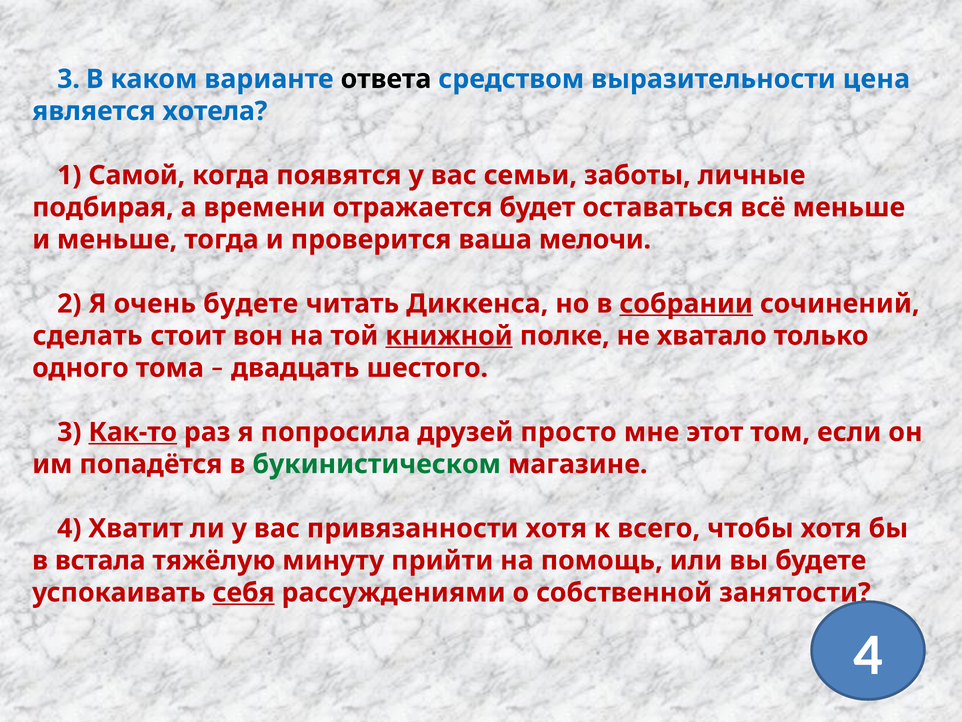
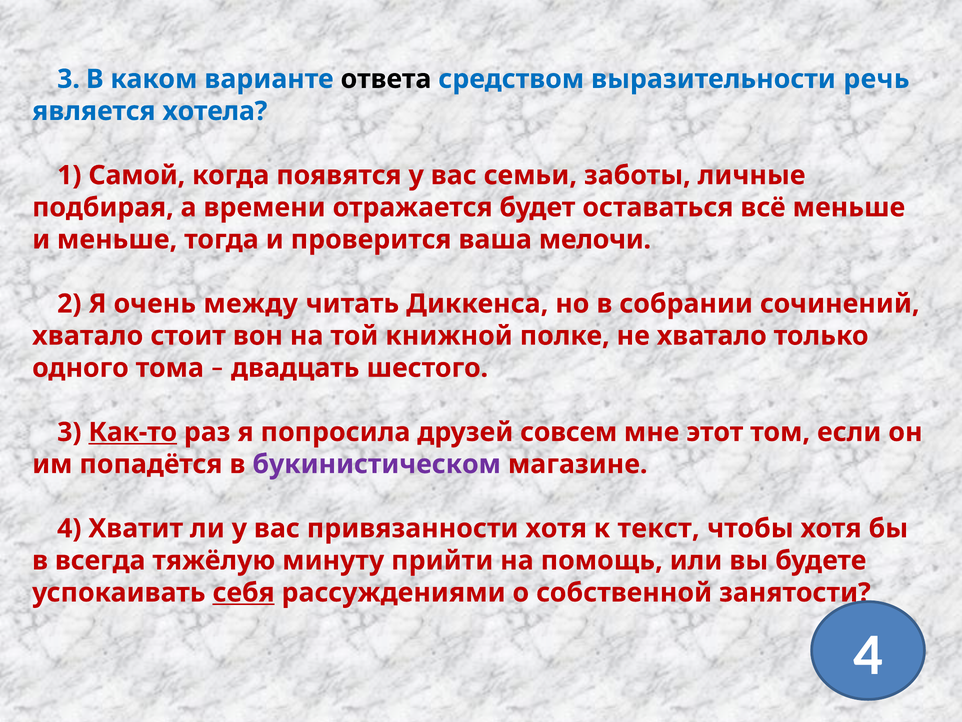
цена: цена -> речь
очень будете: будете -> между
собрании underline: present -> none
сделать at (88, 336): сделать -> хватало
книжной underline: present -> none
просто: просто -> совсем
букинистическом colour: green -> purple
всего: всего -> текст
встала: встала -> всегда
